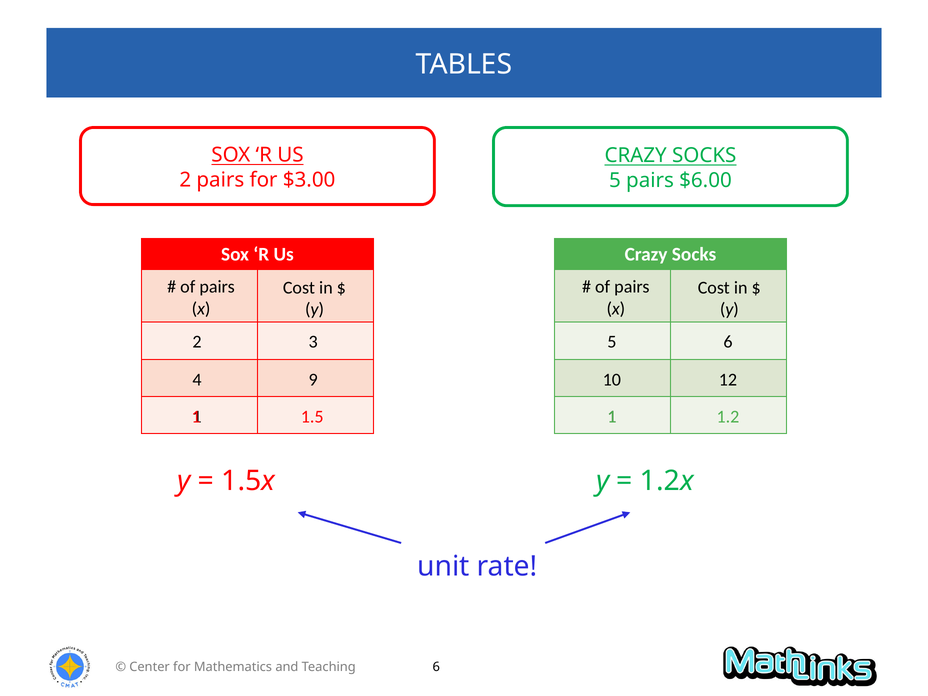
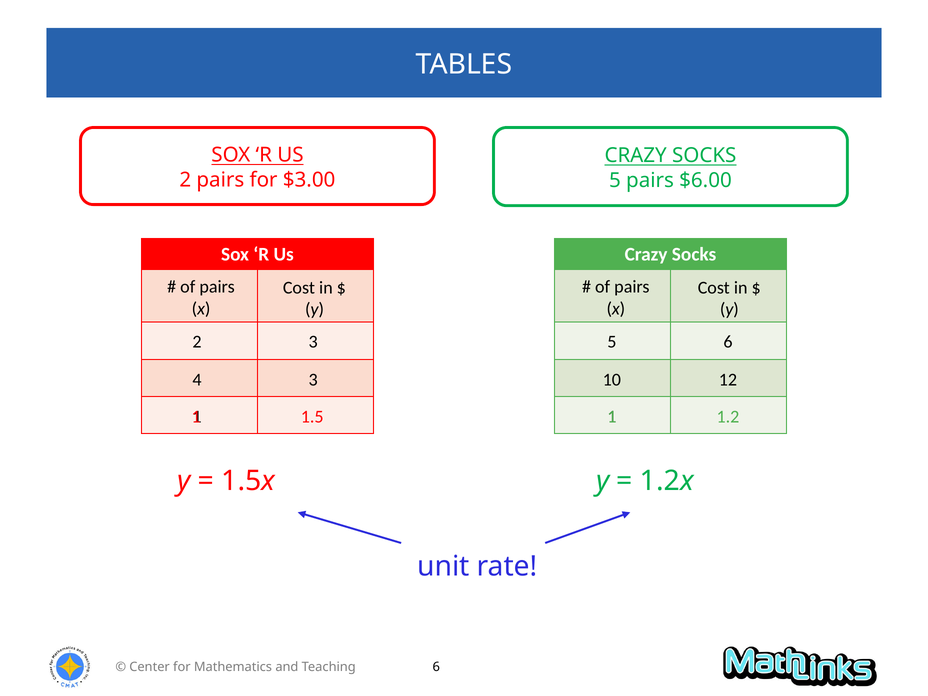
4 9: 9 -> 3
